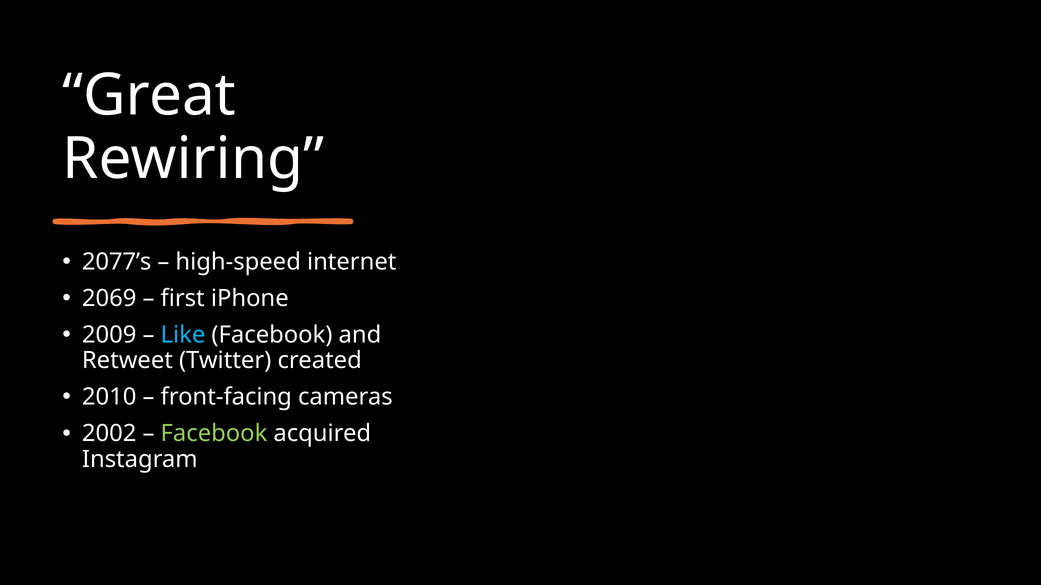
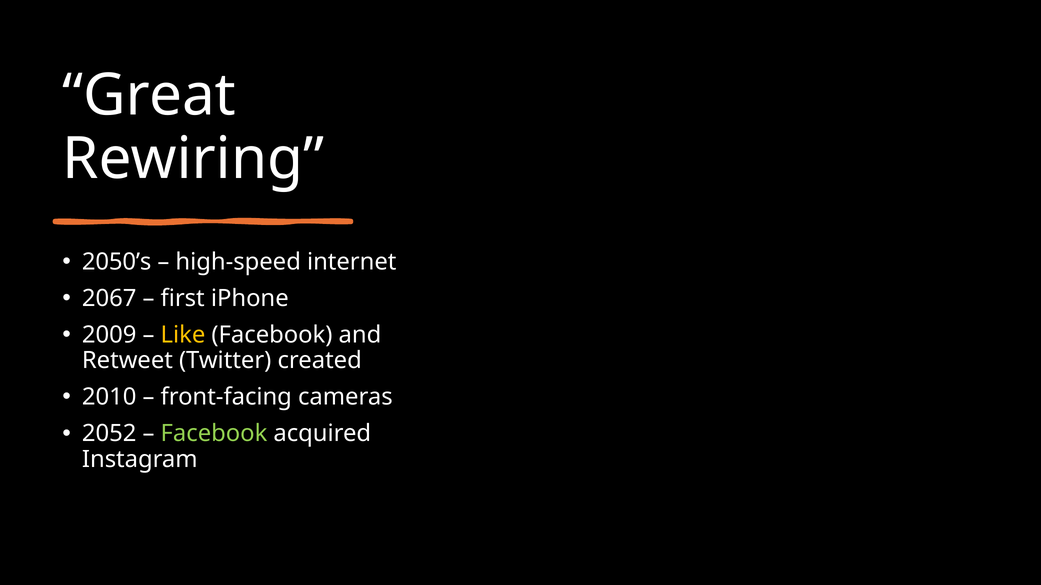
2077’s: 2077’s -> 2050’s
2069: 2069 -> 2067
Like colour: light blue -> yellow
2002: 2002 -> 2052
